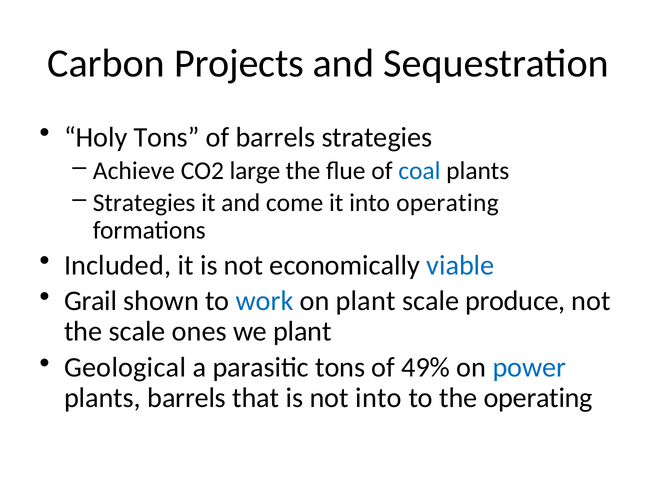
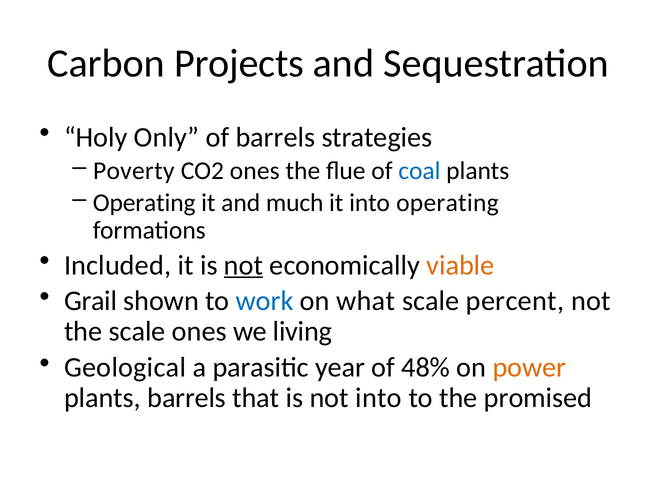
Holy Tons: Tons -> Only
Achieve: Achieve -> Poverty
CO2 large: large -> ones
Strategies at (144, 203): Strategies -> Operating
come: come -> much
not at (244, 265) underline: none -> present
viable colour: blue -> orange
on plant: plant -> what
produce: produce -> percent
we plant: plant -> living
parasitic tons: tons -> year
49%: 49% -> 48%
power colour: blue -> orange
the operating: operating -> promised
